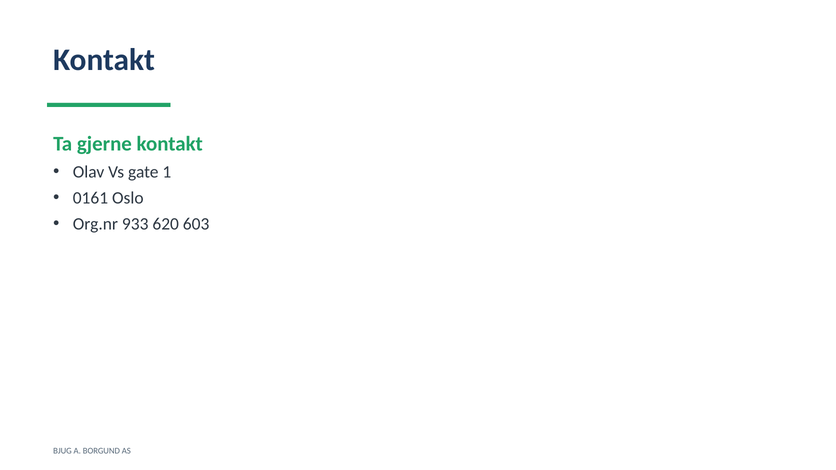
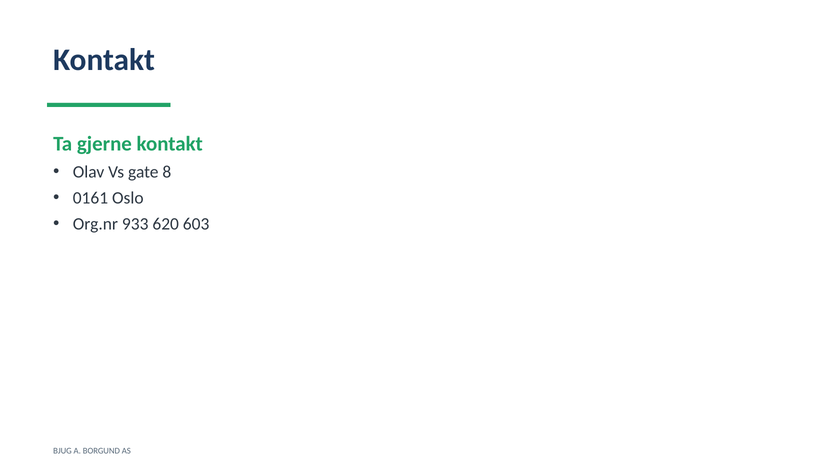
1: 1 -> 8
